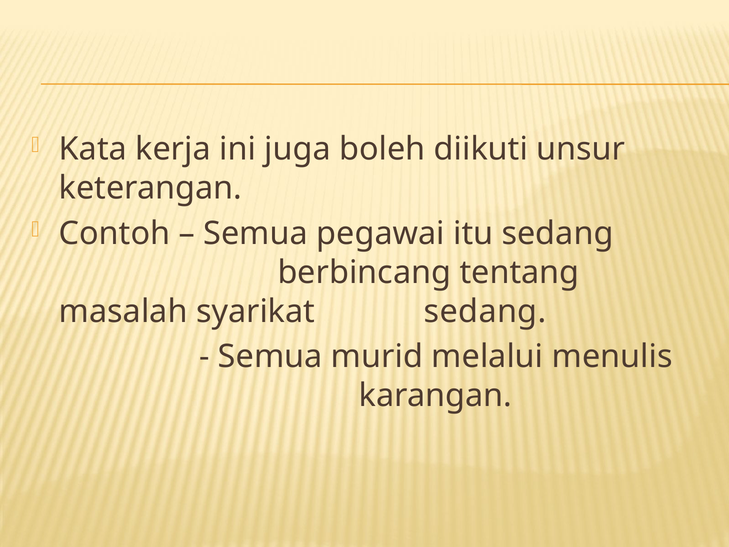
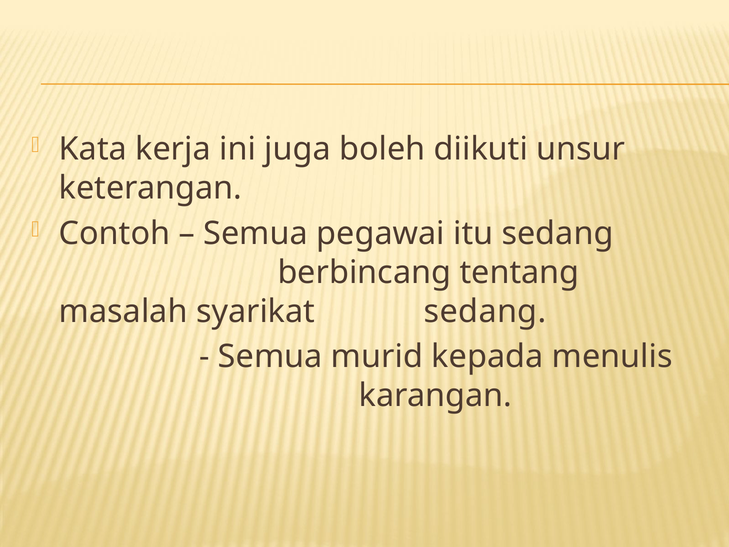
melalui: melalui -> kepada
